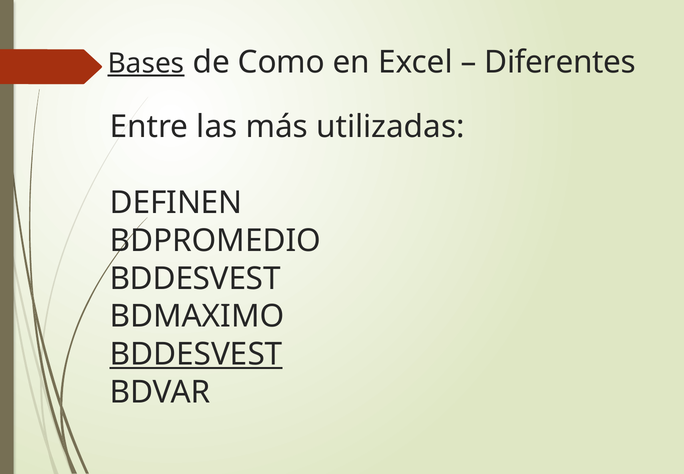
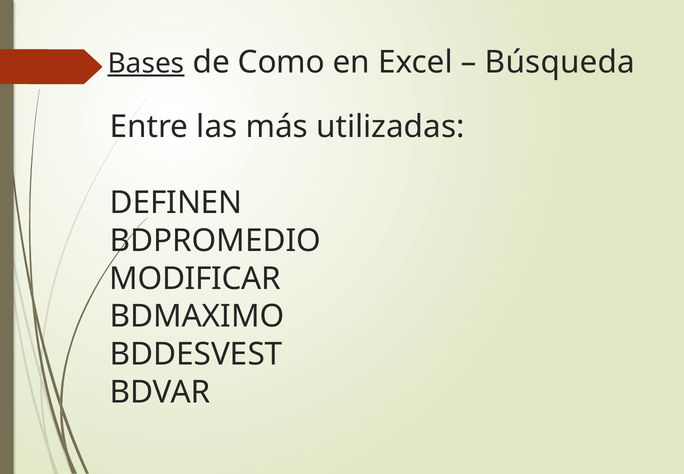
Diferentes: Diferentes -> Búsqueda
BDDESVEST at (195, 278): BDDESVEST -> MODIFICAR
BDDESVEST at (196, 354) underline: present -> none
